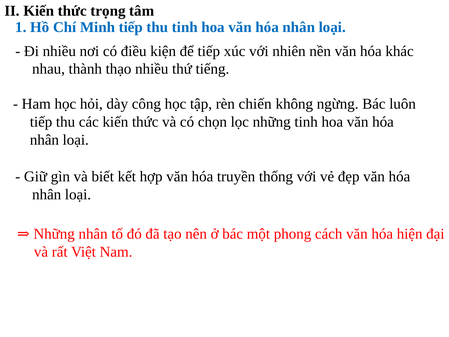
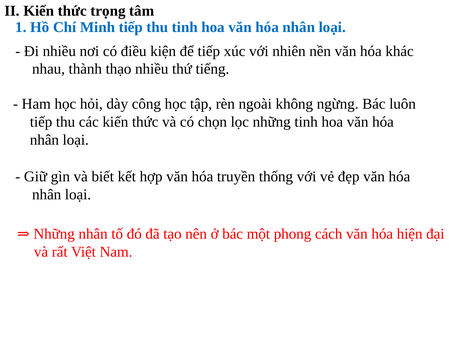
chiến: chiến -> ngoài
